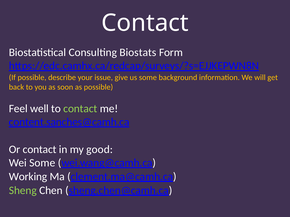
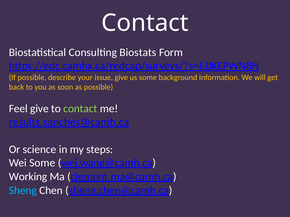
Feel well: well -> give
content.sanches@camh.ca: content.sanches@camh.ca -> results.sanches@camh.ca
Or contact: contact -> science
good: good -> steps
Sheng colour: light green -> light blue
